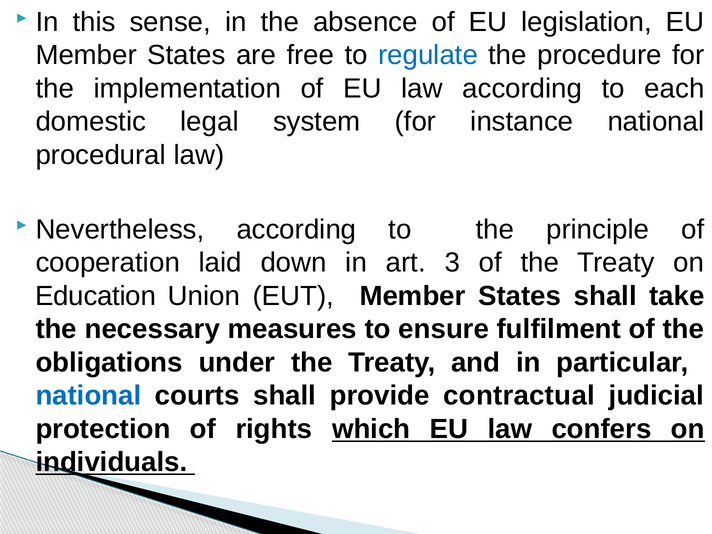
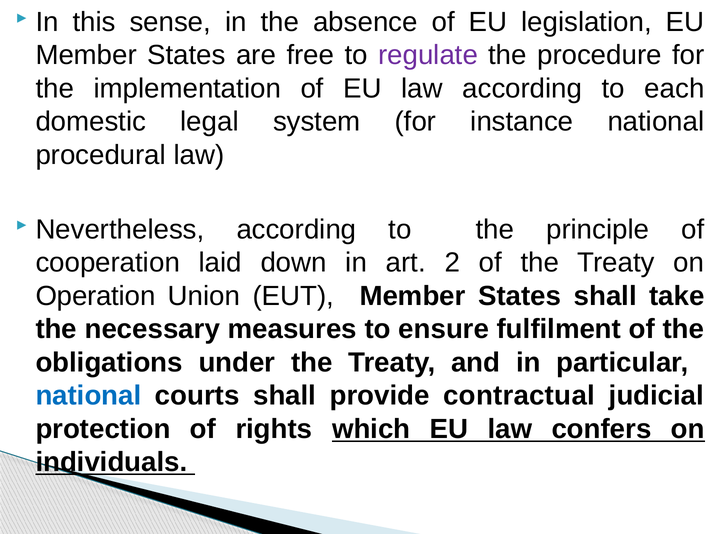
regulate colour: blue -> purple
3: 3 -> 2
Education: Education -> Operation
